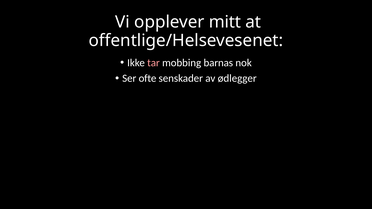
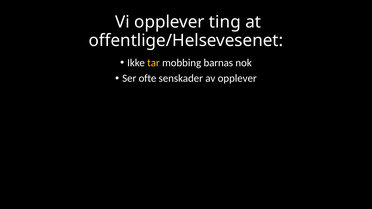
mitt: mitt -> ting
tar colour: pink -> yellow
av ødlegger: ødlegger -> opplever
